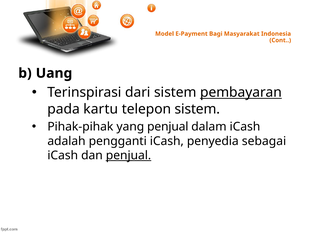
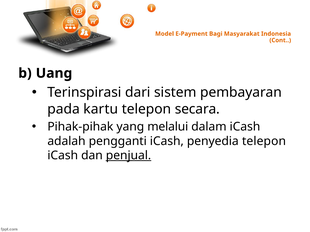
pembayaran underline: present -> none
telepon sistem: sistem -> secara
yang penjual: penjual -> melalui
penyedia sebagai: sebagai -> telepon
